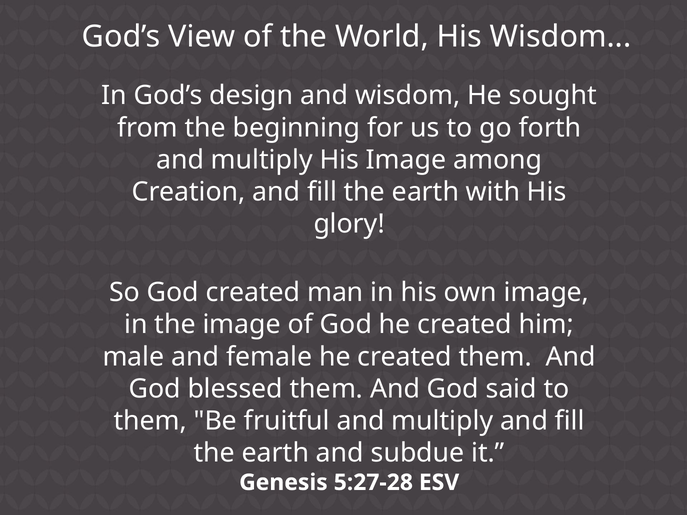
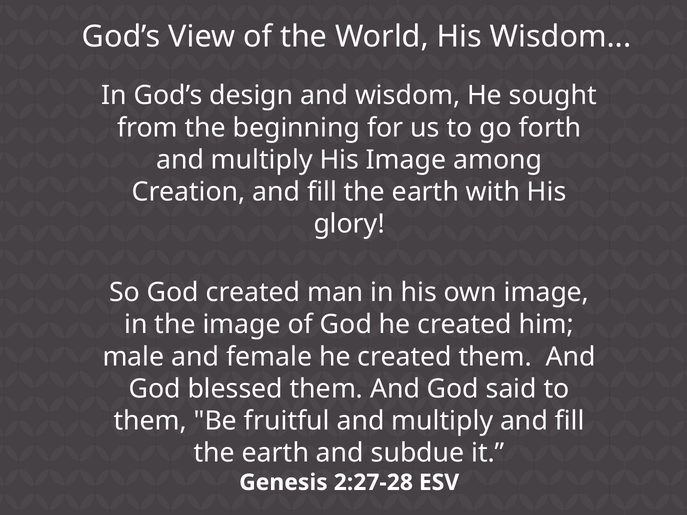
5:27-28: 5:27-28 -> 2:27-28
